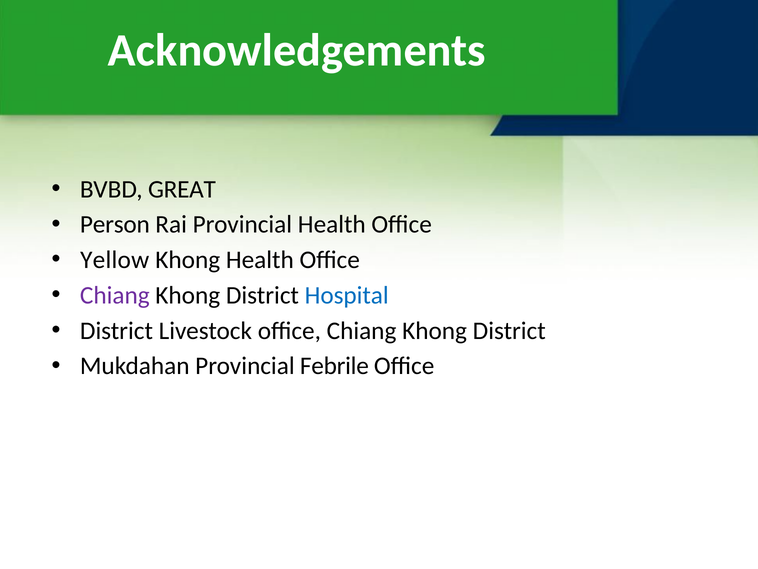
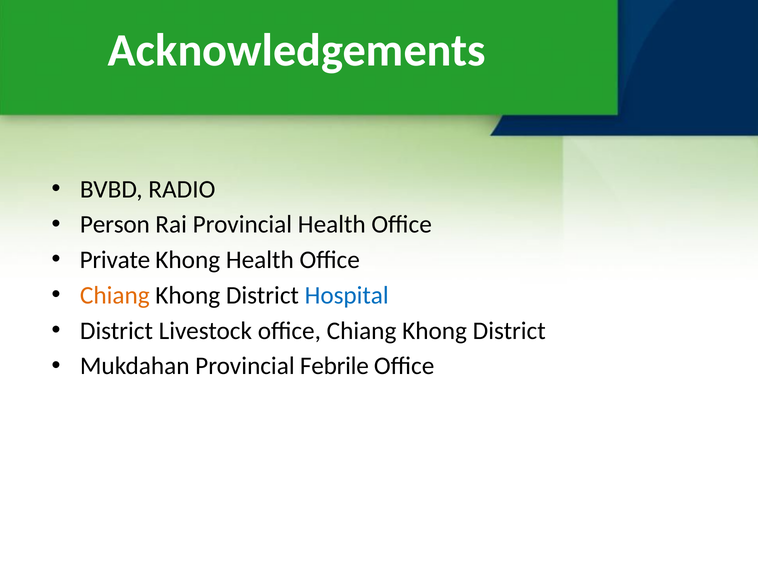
GREAT: GREAT -> RADIO
Yellow: Yellow -> Private
Chiang at (115, 295) colour: purple -> orange
